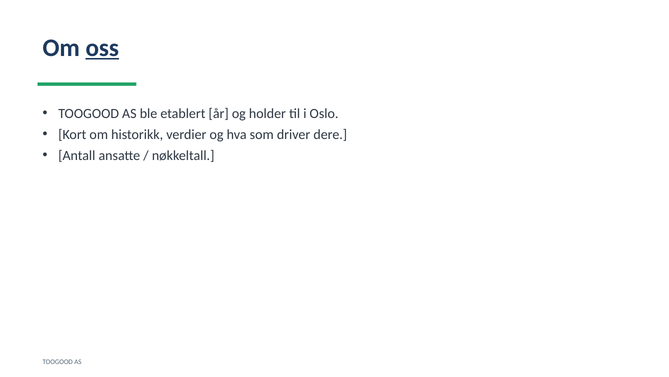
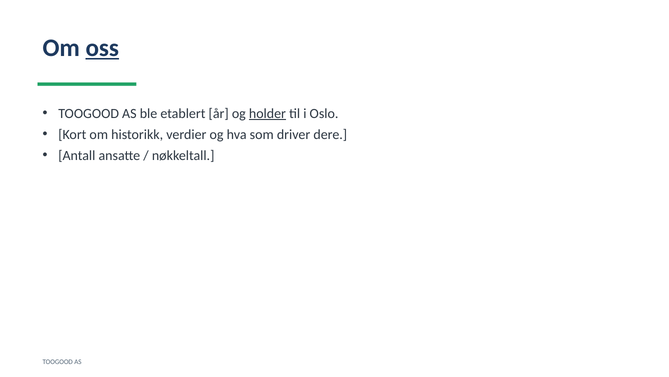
holder underline: none -> present
